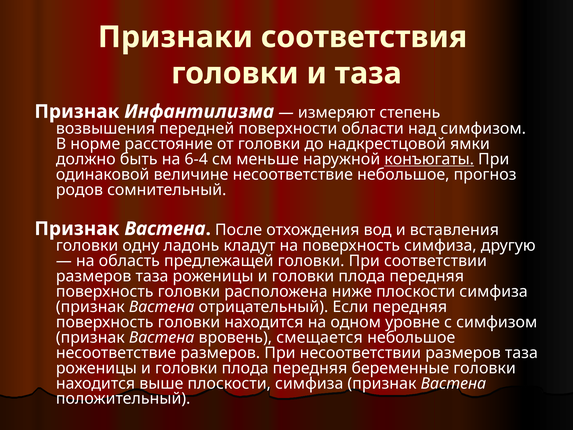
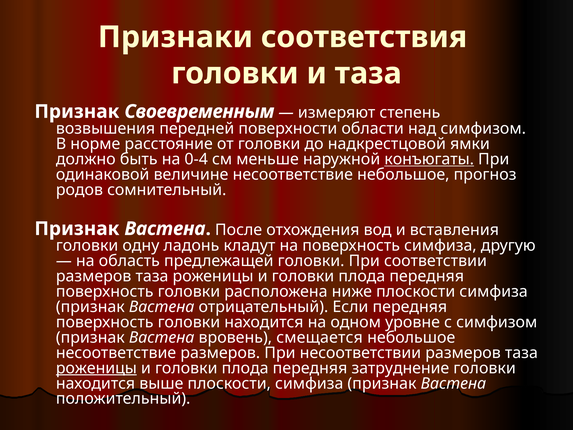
Инфантилизма: Инфантилизма -> Своевременным
6-4: 6-4 -> 0-4
роженицы at (96, 368) underline: none -> present
беременные: беременные -> затруднение
